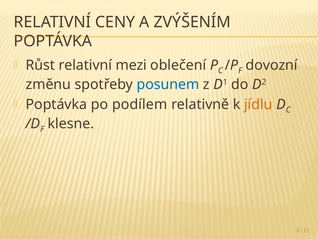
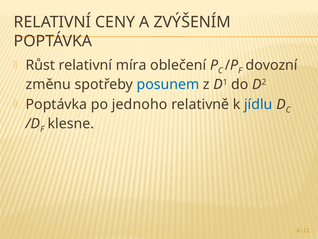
mezi: mezi -> míra
podílem: podílem -> jednoho
jídlu colour: orange -> blue
